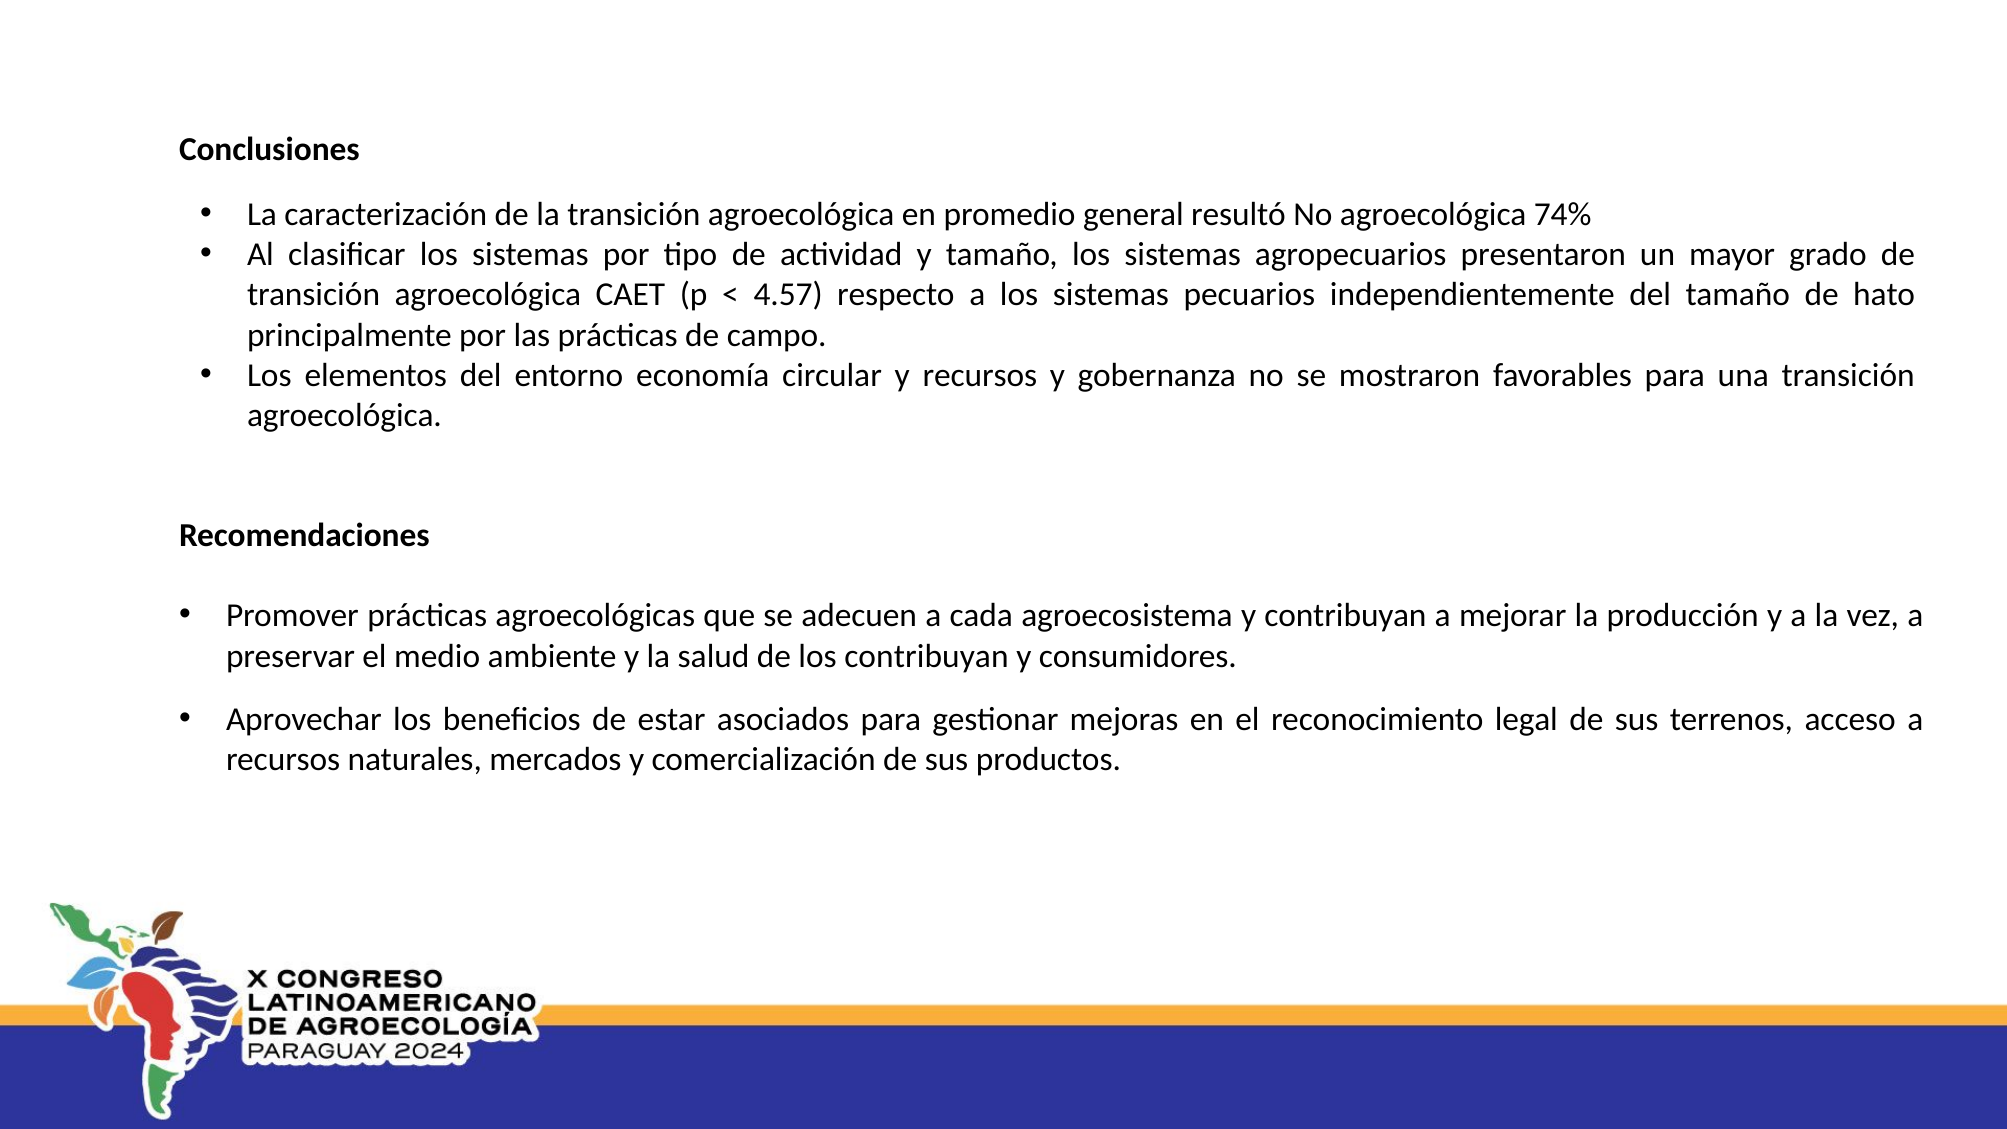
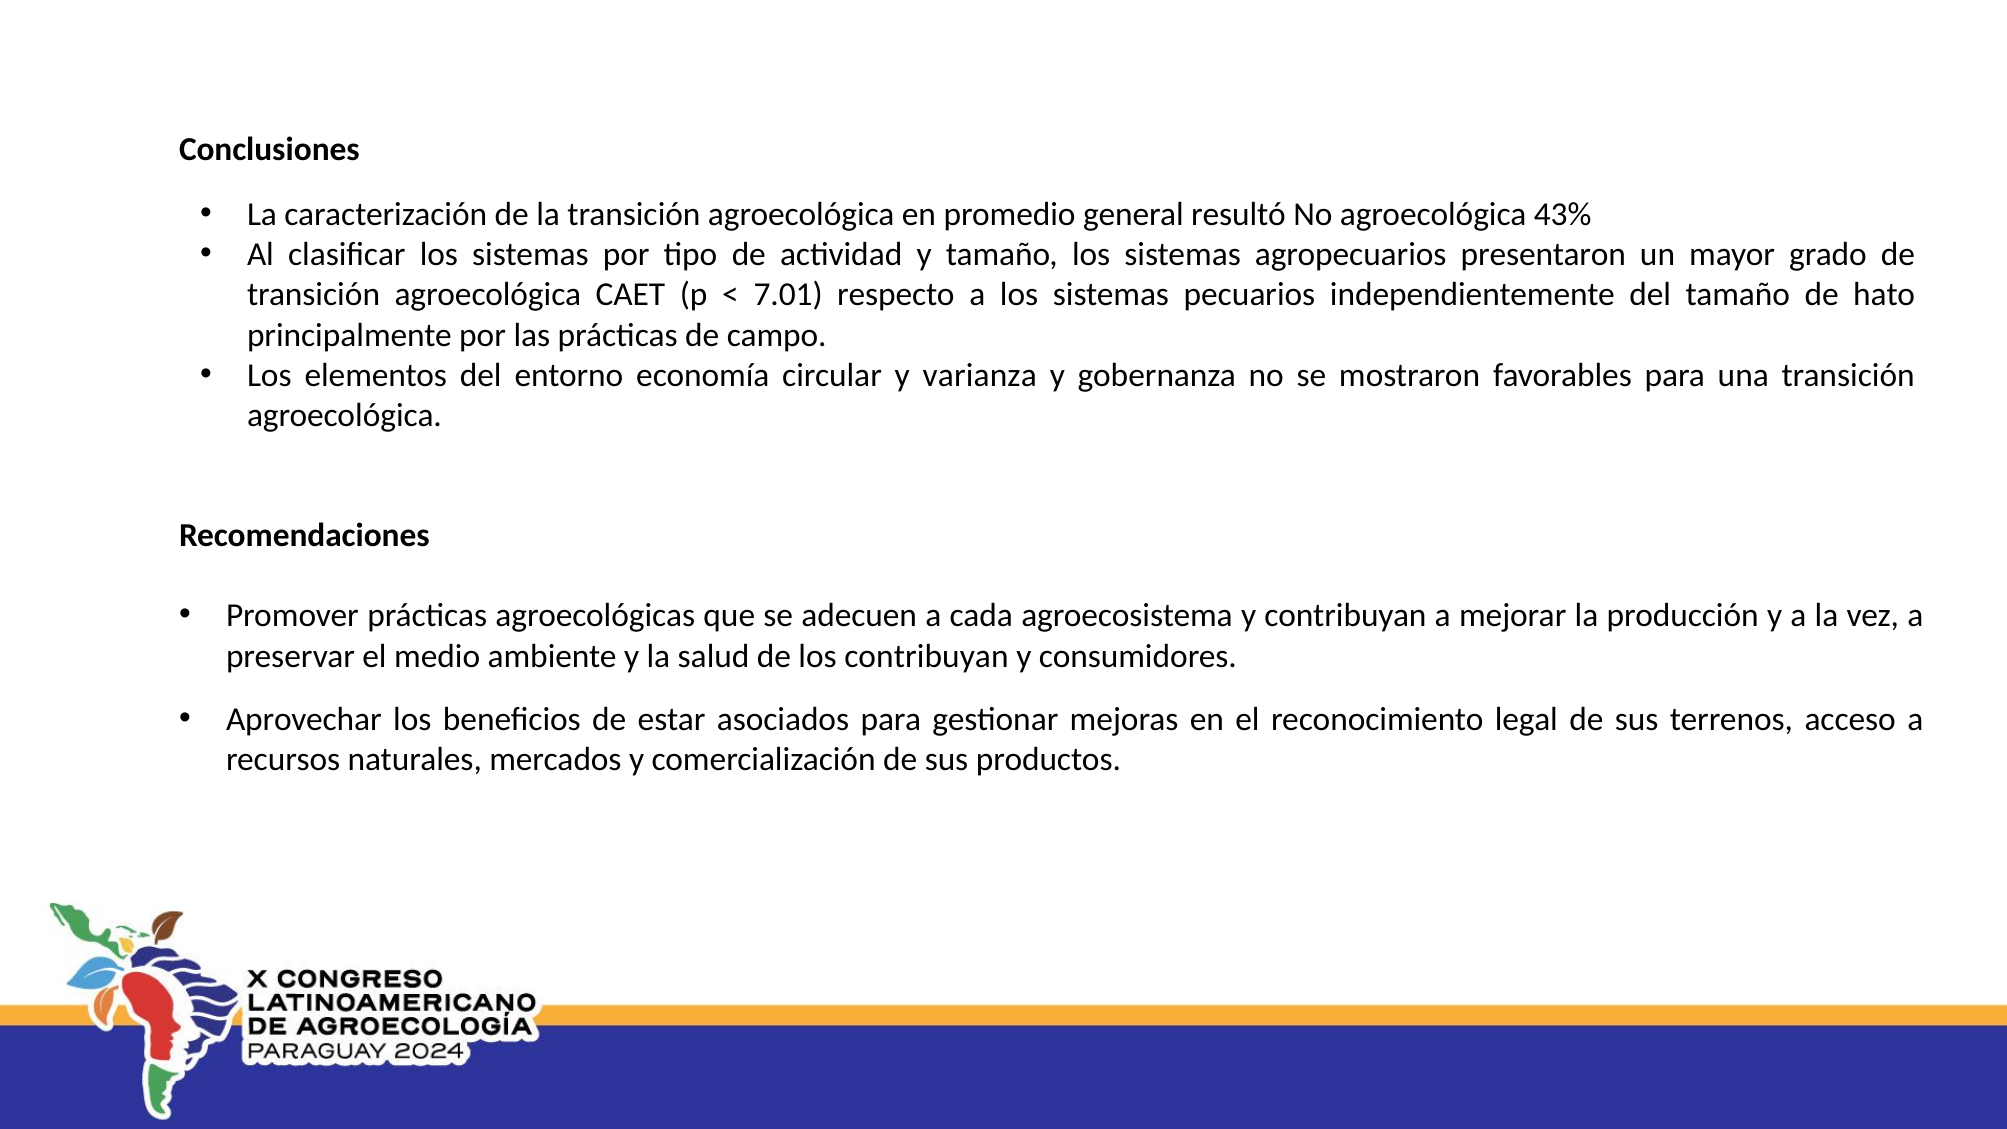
74%: 74% -> 43%
4.57: 4.57 -> 7.01
y recursos: recursos -> varianza
